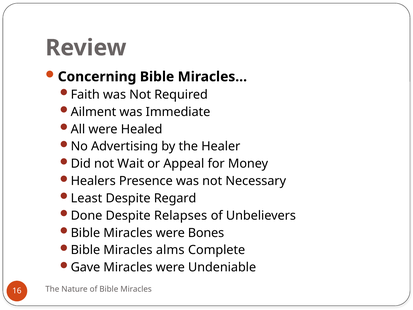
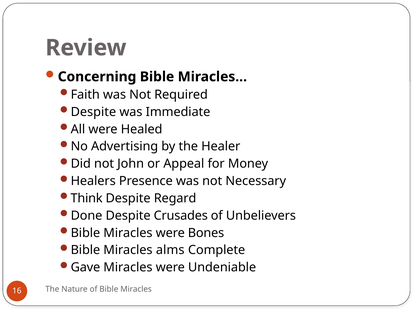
Ailment at (93, 112): Ailment -> Despite
Wait: Wait -> John
Least: Least -> Think
Relapses: Relapses -> Crusades
